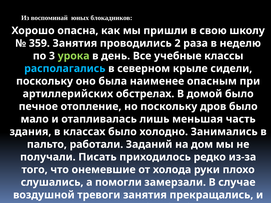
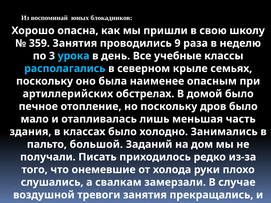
2: 2 -> 9
урока colour: light green -> light blue
сидели: сидели -> семьях
работали: работали -> большой
помогли: помогли -> свалкам
